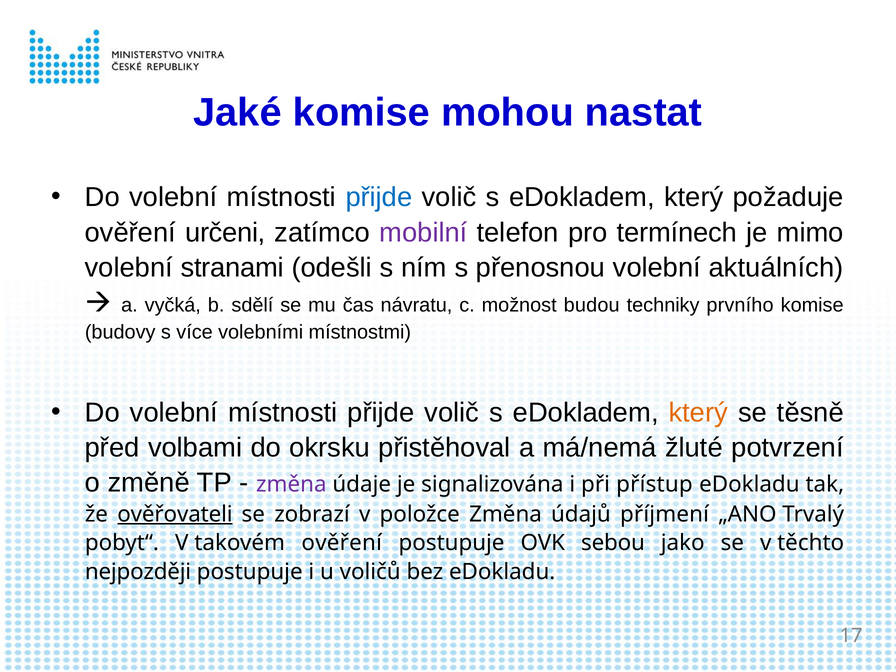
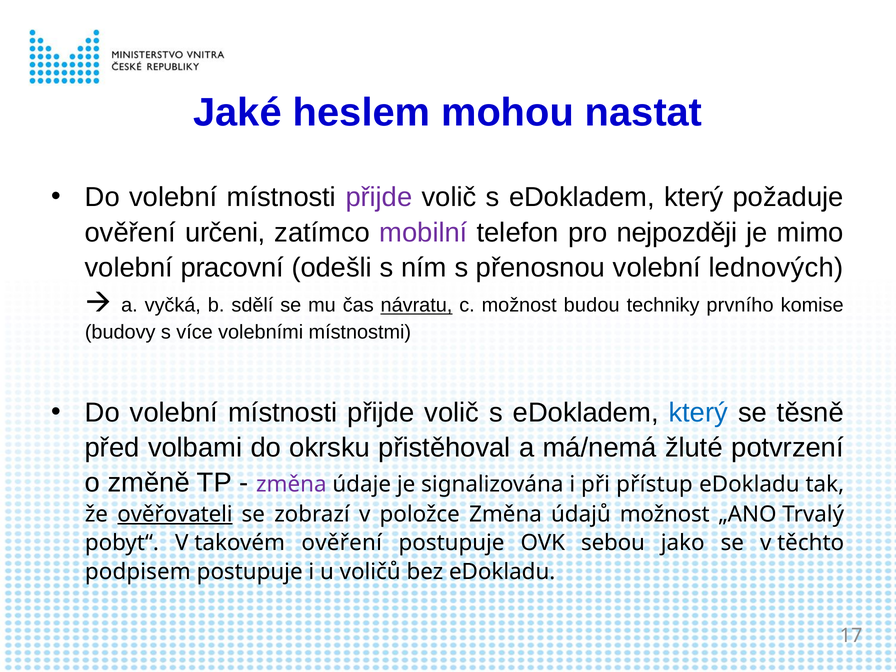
Jaké komise: komise -> heslem
přijde at (379, 197) colour: blue -> purple
termínech: termínech -> nejpozději
stranami: stranami -> pracovní
aktuálních: aktuálních -> lednových
návratu underline: none -> present
který at (698, 413) colour: orange -> blue
údajů příjmení: příjmení -> možnost
nejpozději: nejpozději -> podpisem
